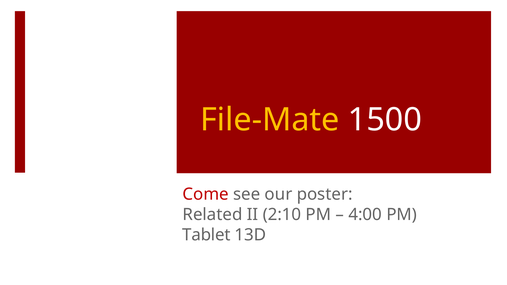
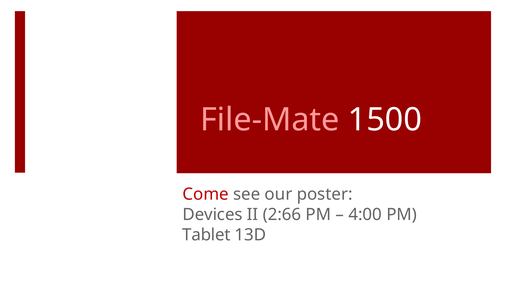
File-Mate colour: yellow -> pink
Related: Related -> Devices
2:10: 2:10 -> 2:66
